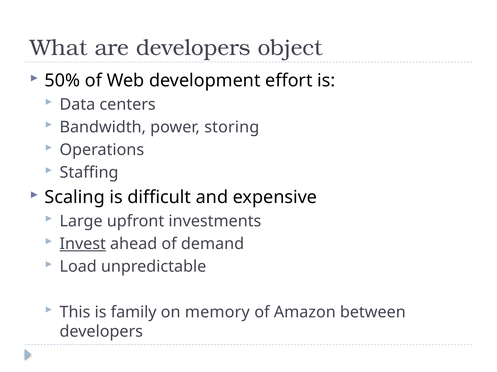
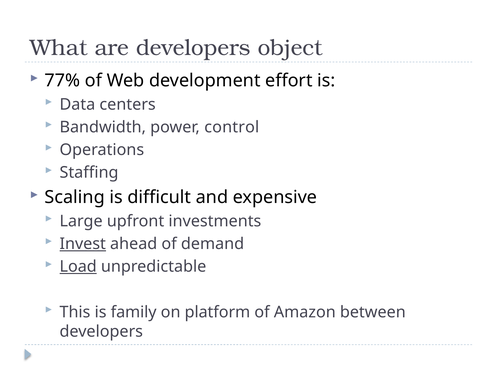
50%: 50% -> 77%
storing: storing -> control
Load underline: none -> present
memory: memory -> platform
